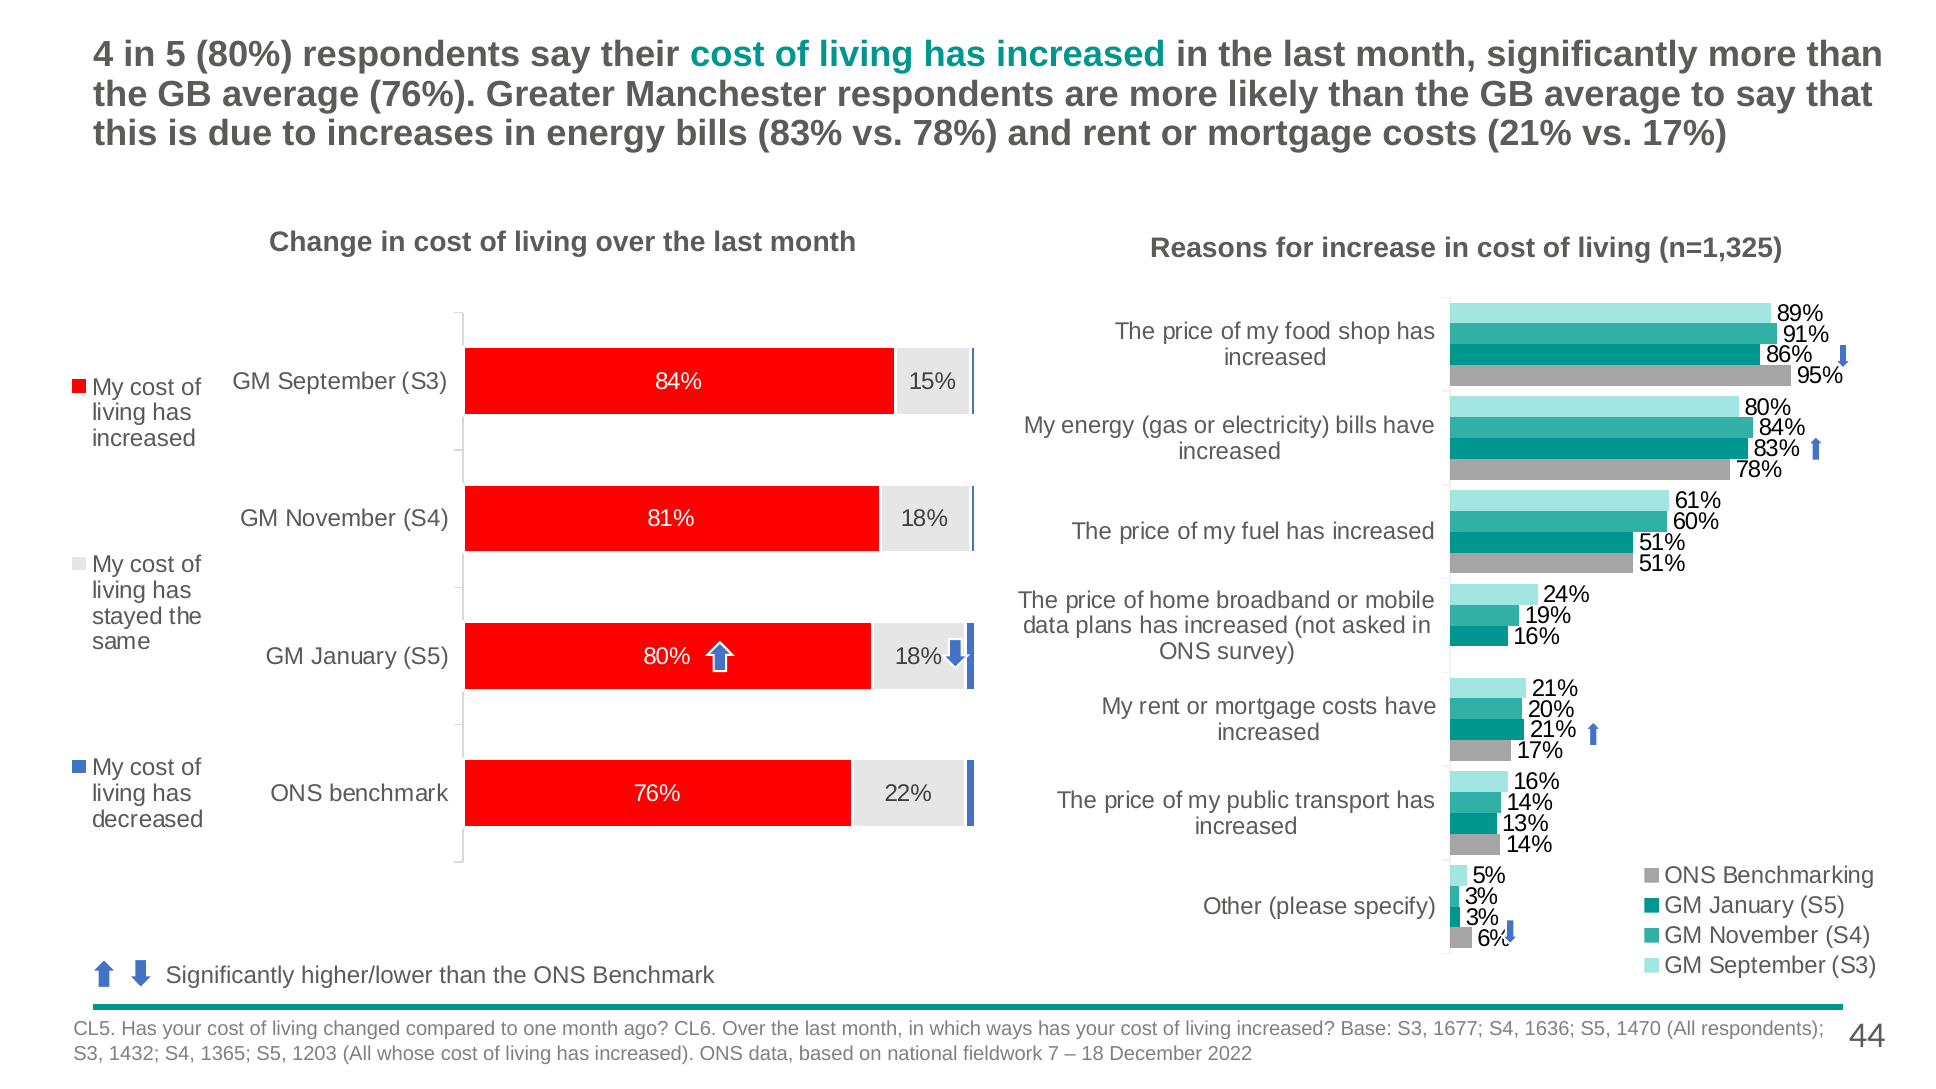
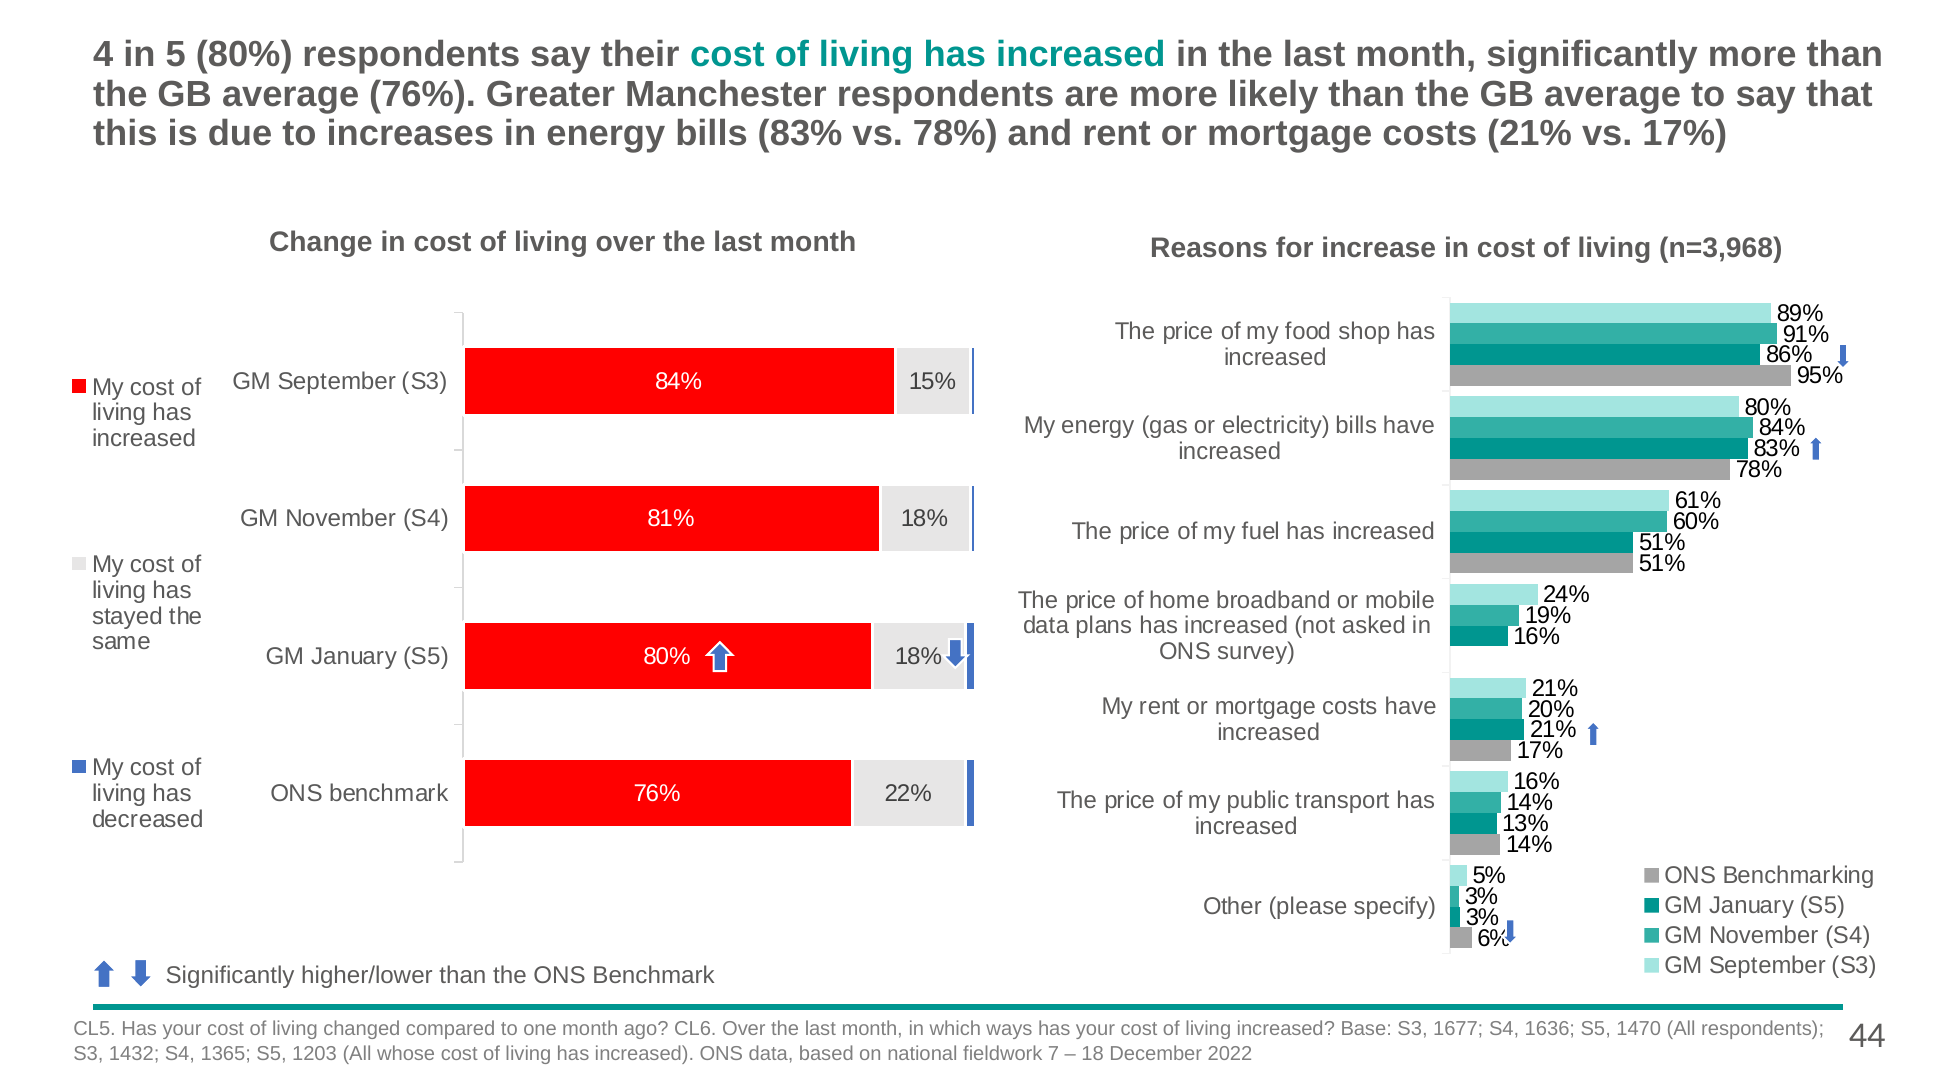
n=1,325: n=1,325 -> n=3,968
